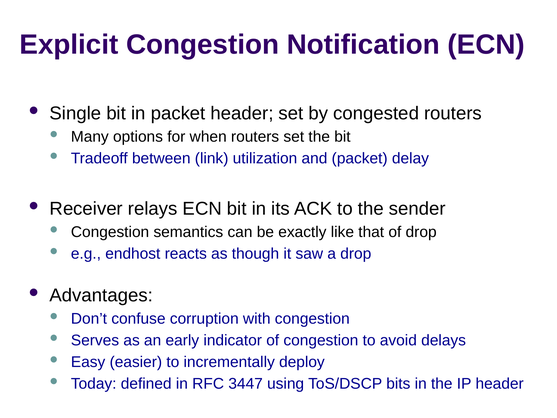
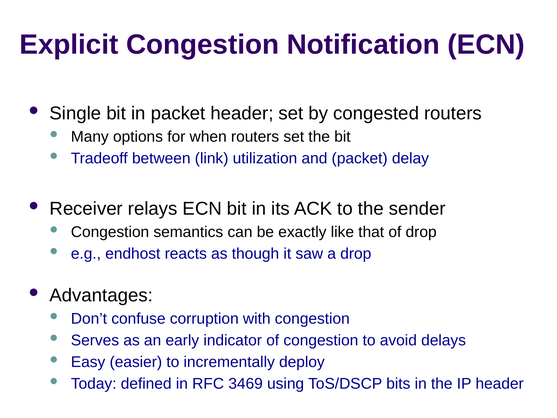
3447: 3447 -> 3469
